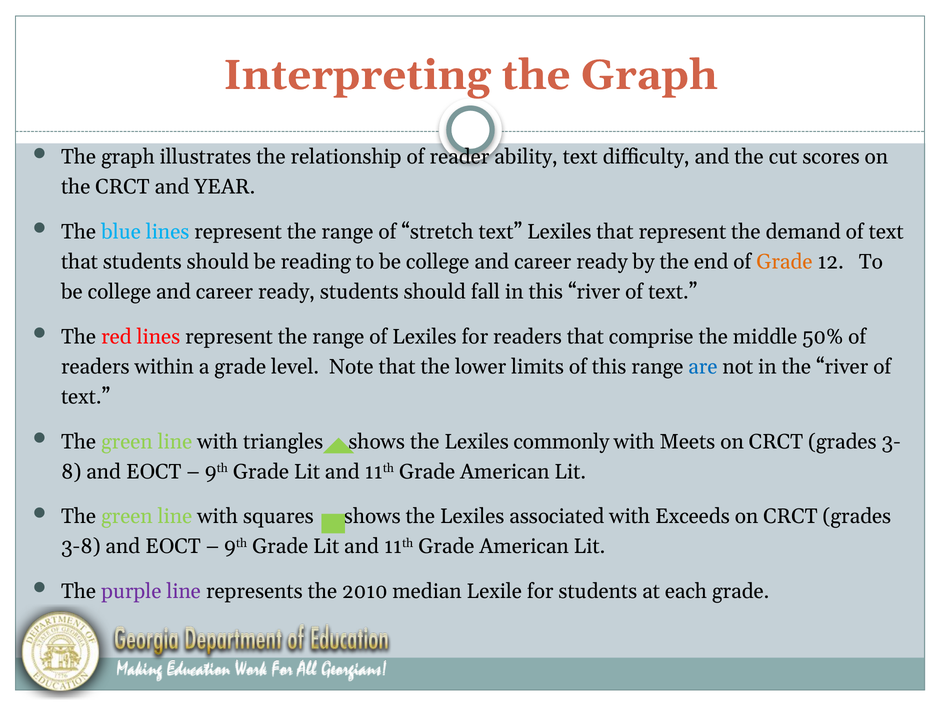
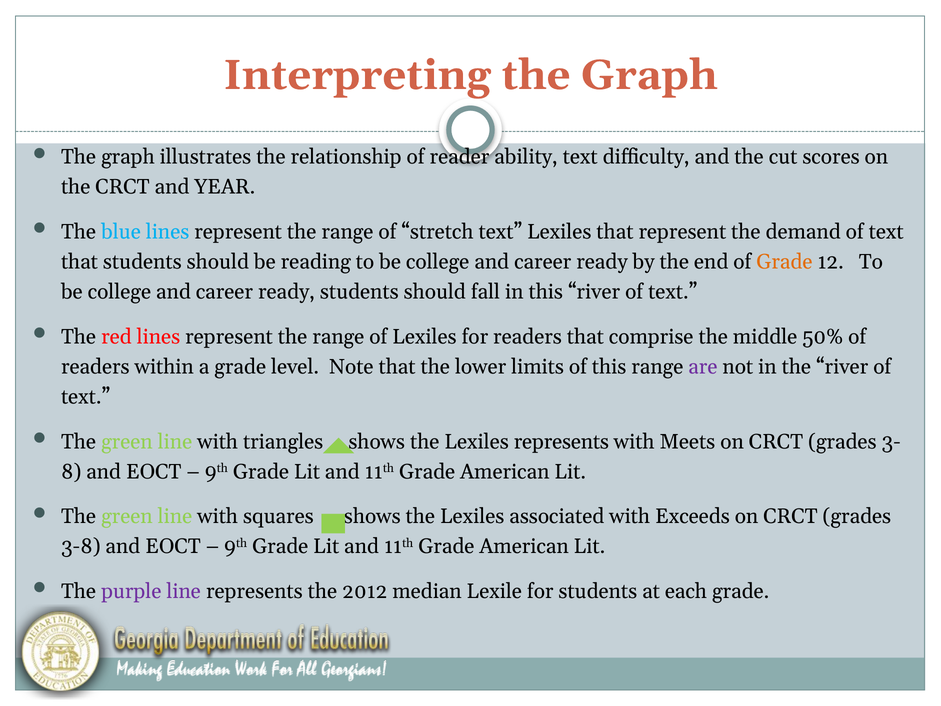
are colour: blue -> purple
Lexiles commonly: commonly -> represents
2010: 2010 -> 2012
